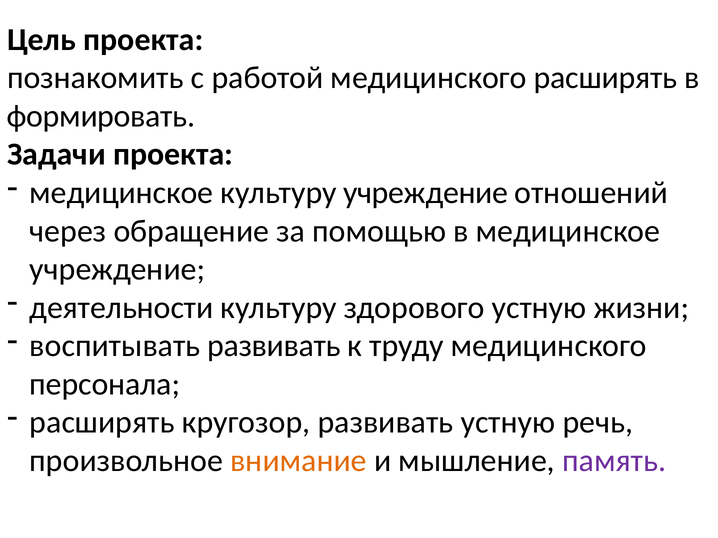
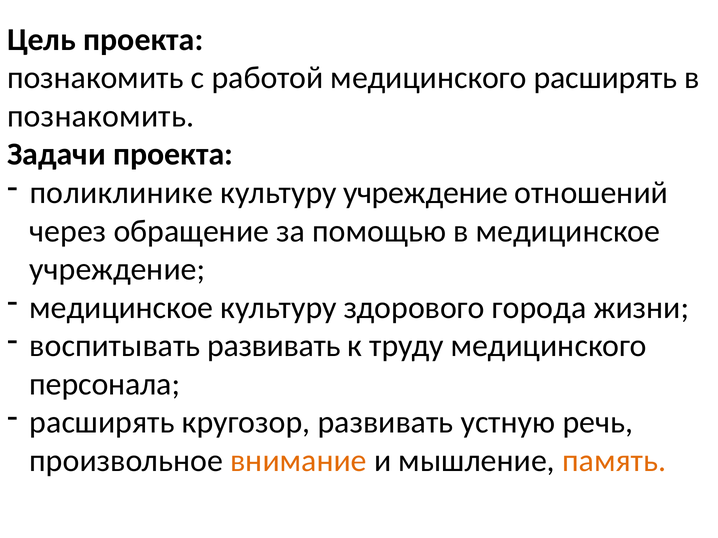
формировать at (101, 116): формировать -> познакомить
медицинское at (121, 193): медицинское -> поликлинике
деятельности at (121, 308): деятельности -> медицинское
здорового устную: устную -> города
память colour: purple -> orange
